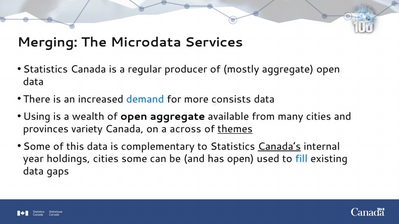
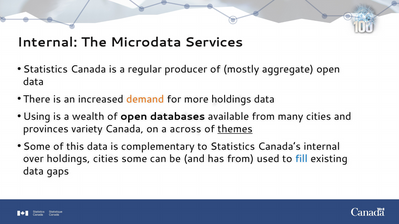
Merging at (47, 42): Merging -> Internal
demand colour: blue -> orange
more consists: consists -> holdings
open aggregate: aggregate -> databases
Canada’s underline: present -> none
year: year -> over
has open: open -> from
